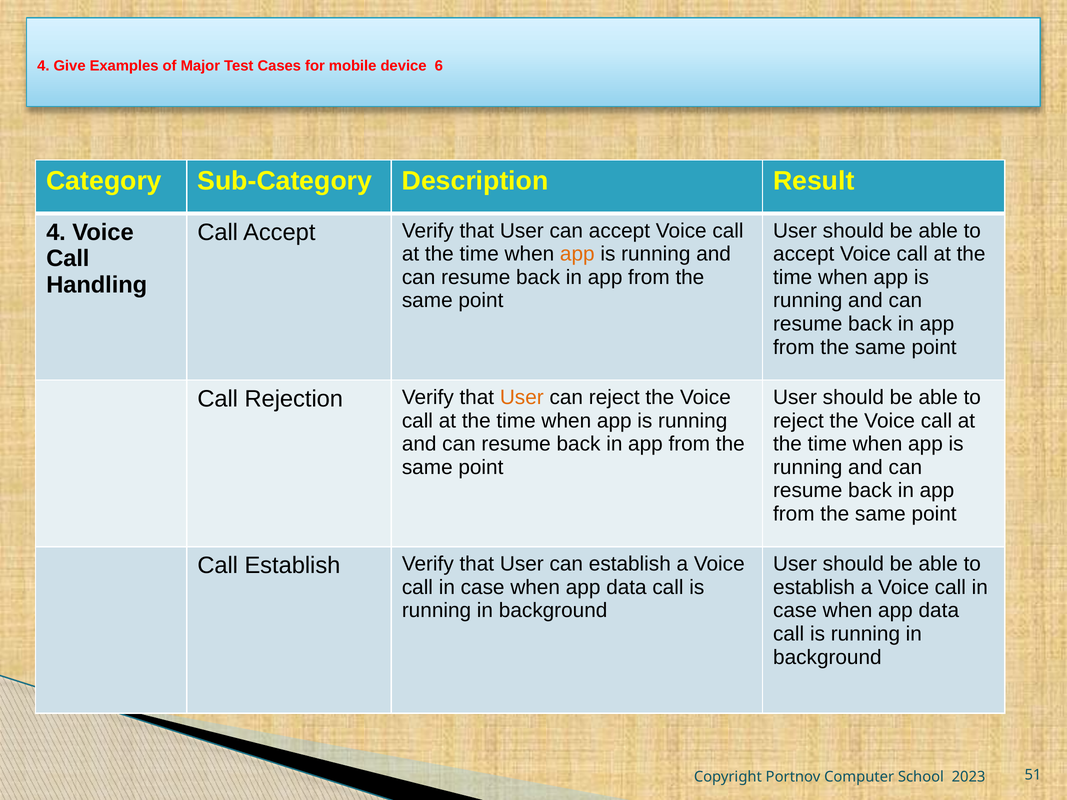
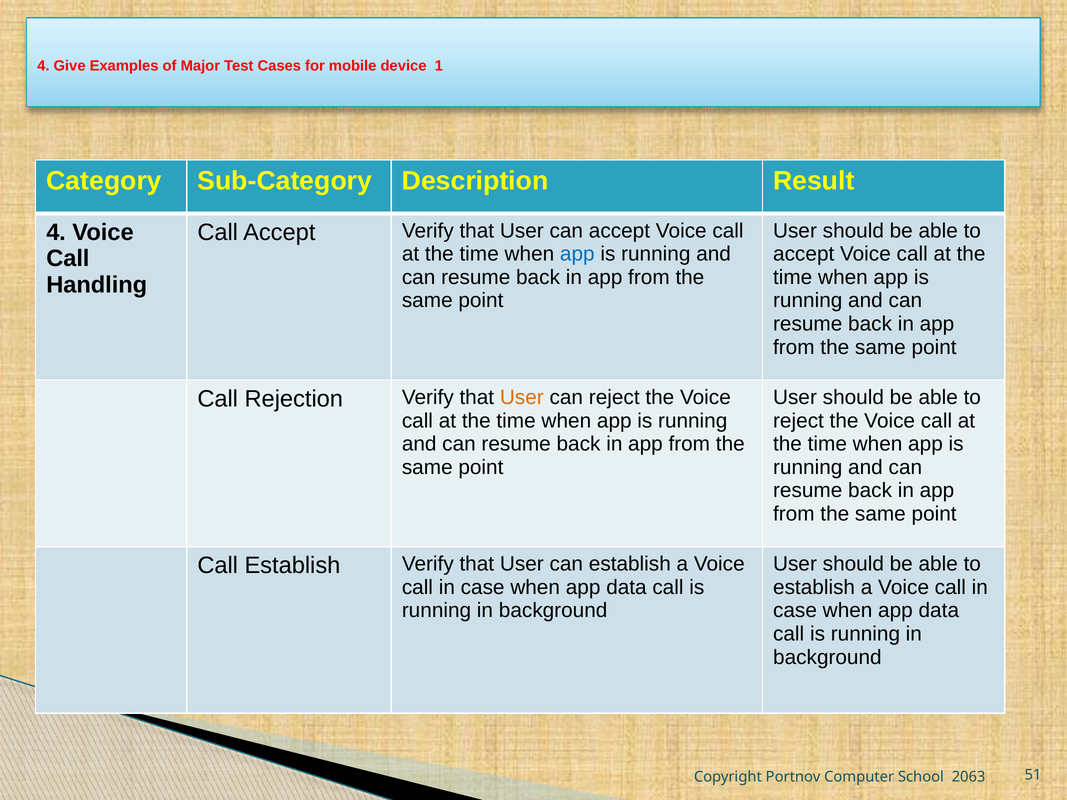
6: 6 -> 1
app at (577, 254) colour: orange -> blue
2023: 2023 -> 2063
